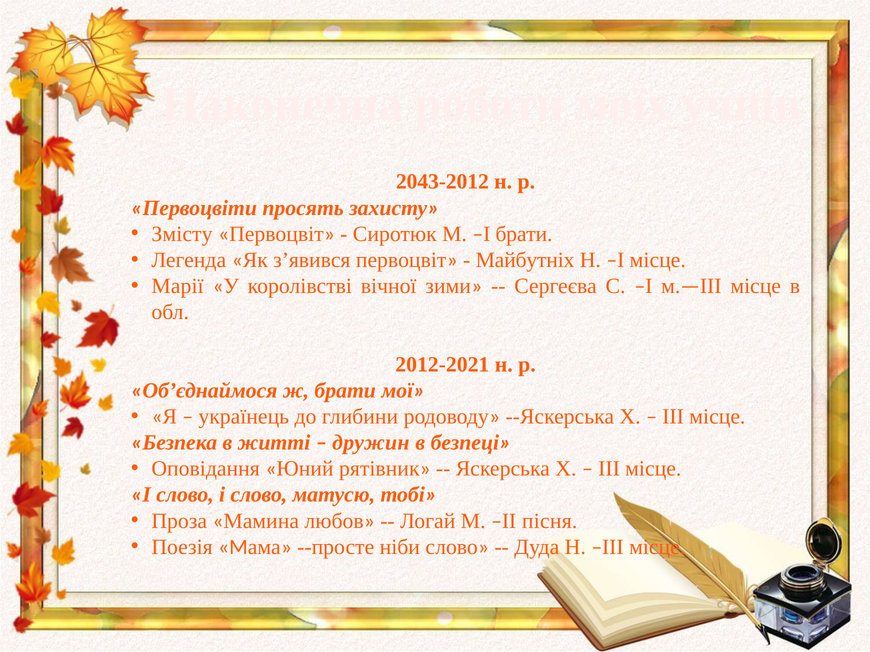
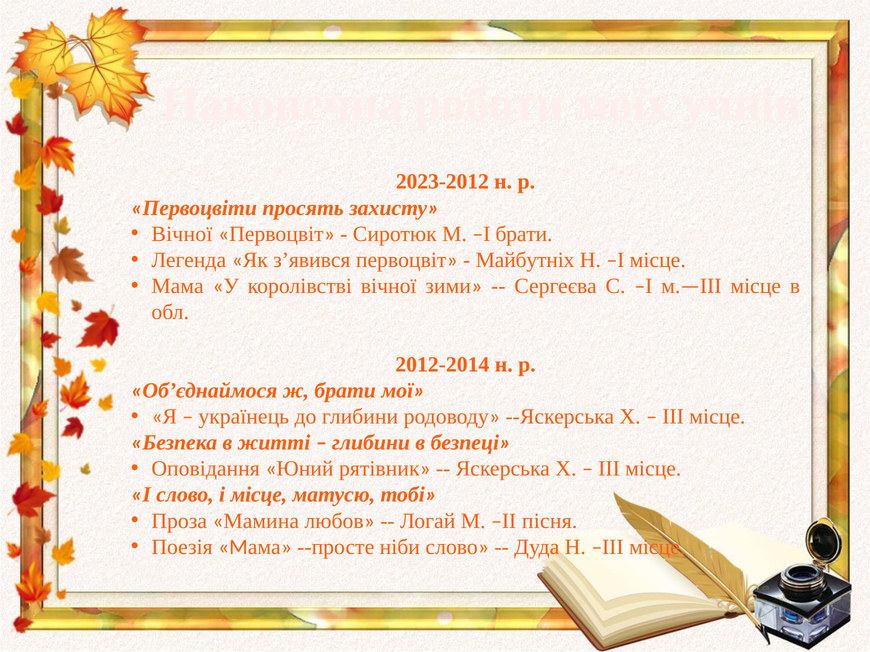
2043-2012: 2043-2012 -> 2023-2012
Змісту at (182, 234): Змісту -> Вічної
Марії at (178, 286): Марії -> Мама
2012-2021: 2012-2021 -> 2012-2014
дружин at (371, 443): дружин -> глибини
слово і слово: слово -> місце
